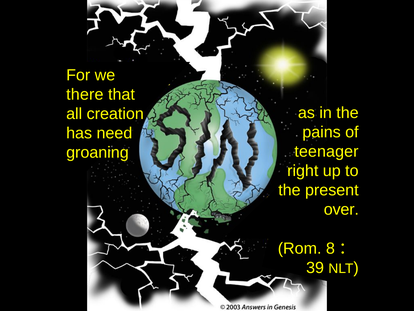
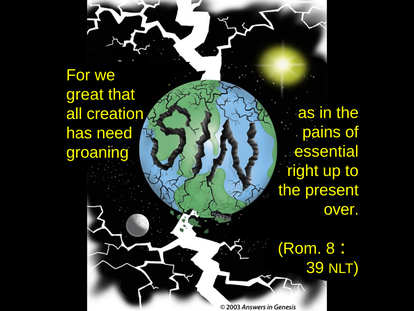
there: there -> great
teenager: teenager -> essential
